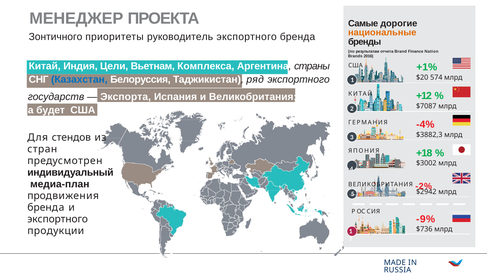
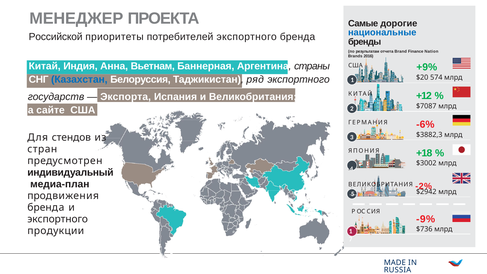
национальные colour: orange -> blue
Зонтичного: Зонтичного -> Российской
руководитель: руководитель -> потребителей
Цели: Цели -> Анна
Комплекса: Комплекса -> Баннерная
+1%: +1% -> +9%
будет: будет -> сайте
-4%: -4% -> -6%
